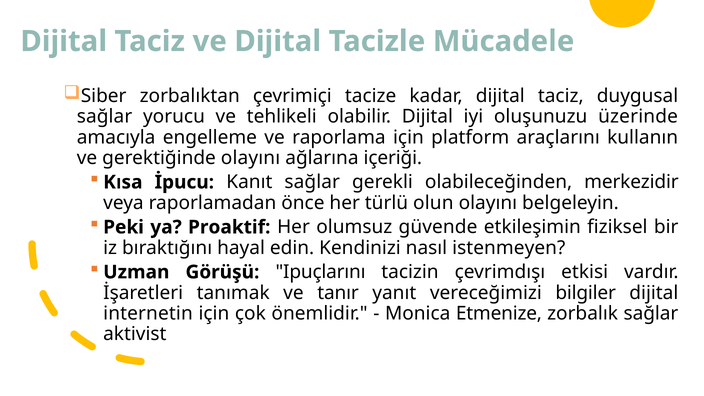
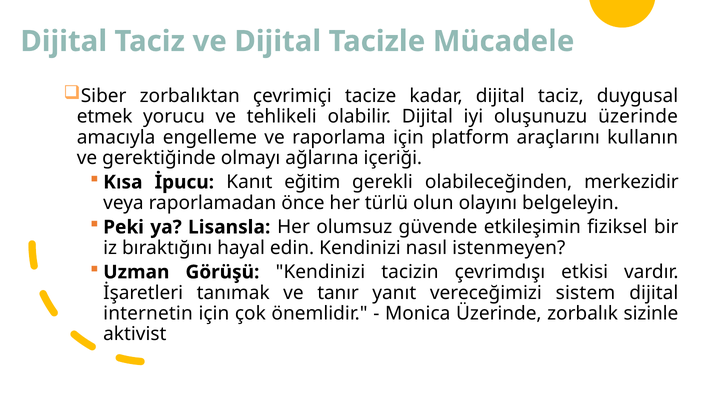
sağlar at (105, 117): sağlar -> etmek
gerektiğinde olayını: olayını -> olmayı
Kanıt sağlar: sağlar -> eğitim
Proaktif: Proaktif -> Lisansla
Görüşü Ipuçlarını: Ipuçlarını -> Kendinizi
bilgiler: bilgiler -> sistem
Monica Etmenize: Etmenize -> Üzerinde
zorbalık sağlar: sağlar -> sizinle
